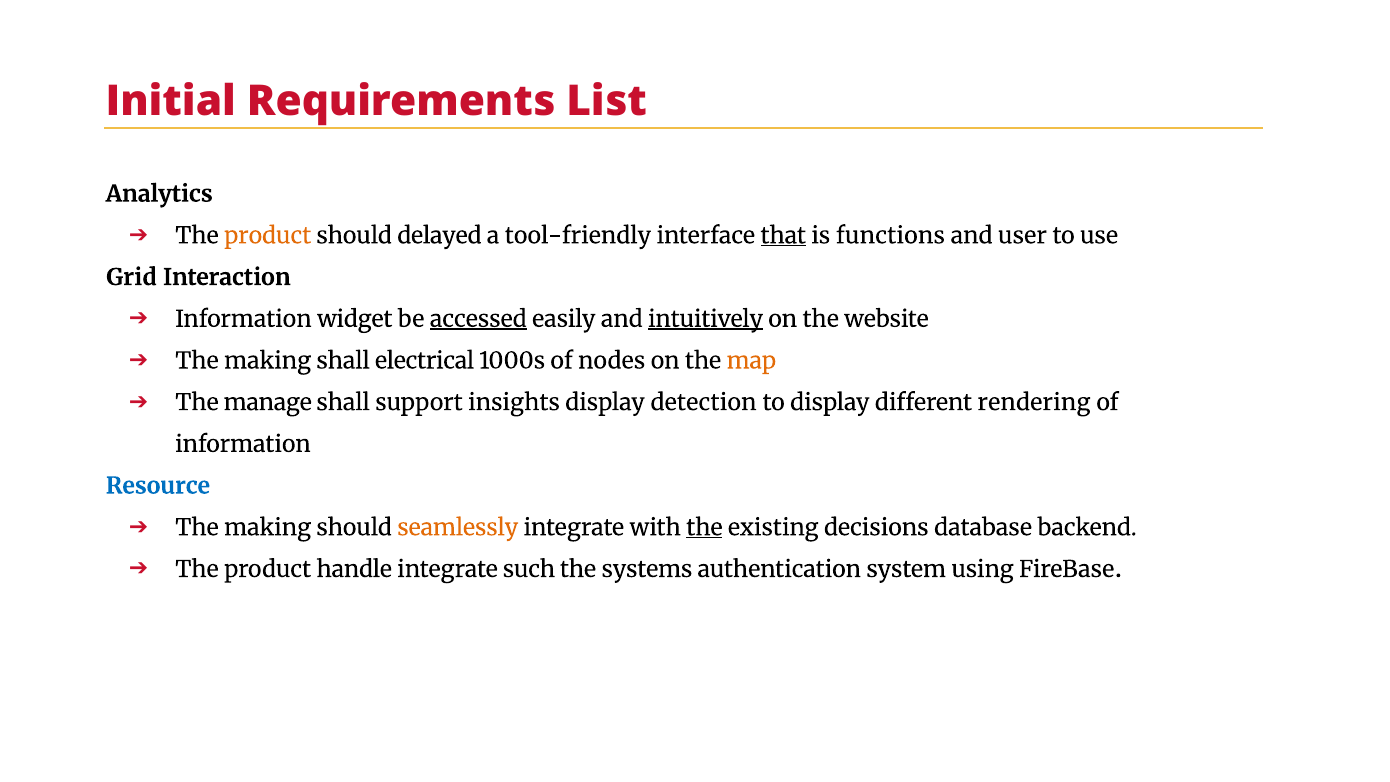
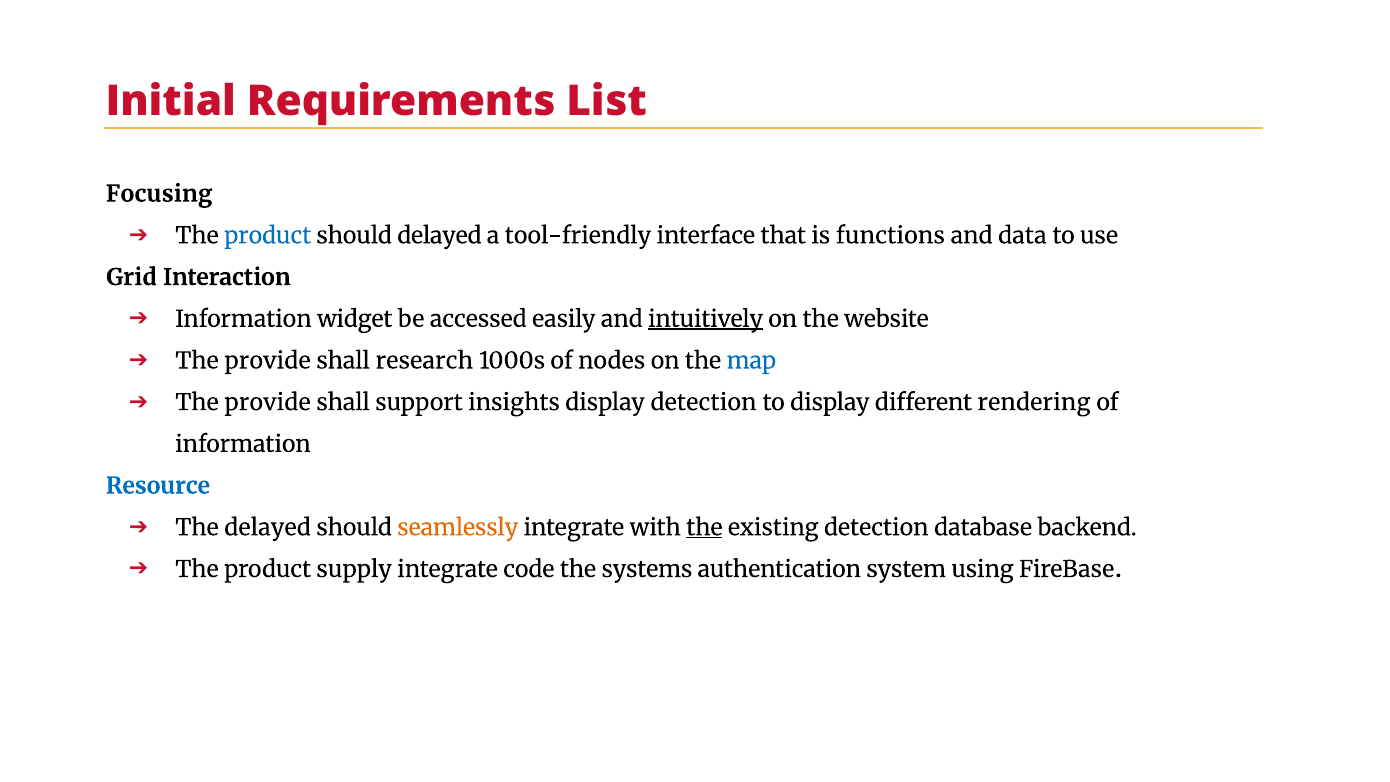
Analytics: Analytics -> Focusing
product at (268, 236) colour: orange -> blue
that underline: present -> none
user: user -> data
accessed underline: present -> none
making at (268, 361): making -> provide
electrical: electrical -> research
map colour: orange -> blue
manage at (268, 403): manage -> provide
making at (268, 528): making -> delayed
existing decisions: decisions -> detection
handle: handle -> supply
such: such -> code
